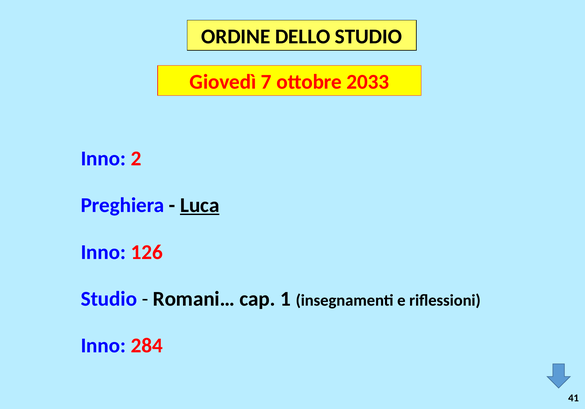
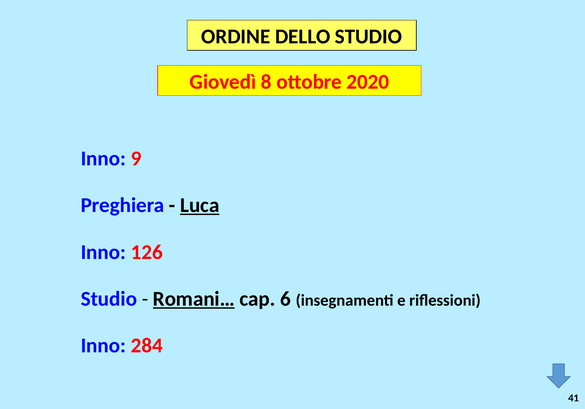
7: 7 -> 8
2033: 2033 -> 2020
2: 2 -> 9
Romani… underline: none -> present
1: 1 -> 6
